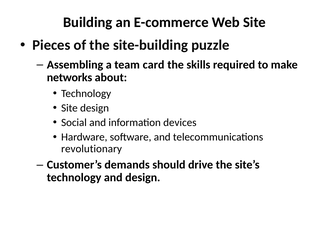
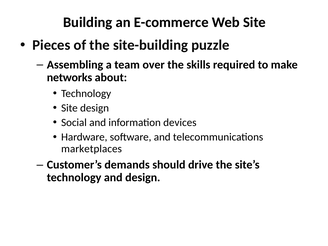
card: card -> over
revolutionary: revolutionary -> marketplaces
